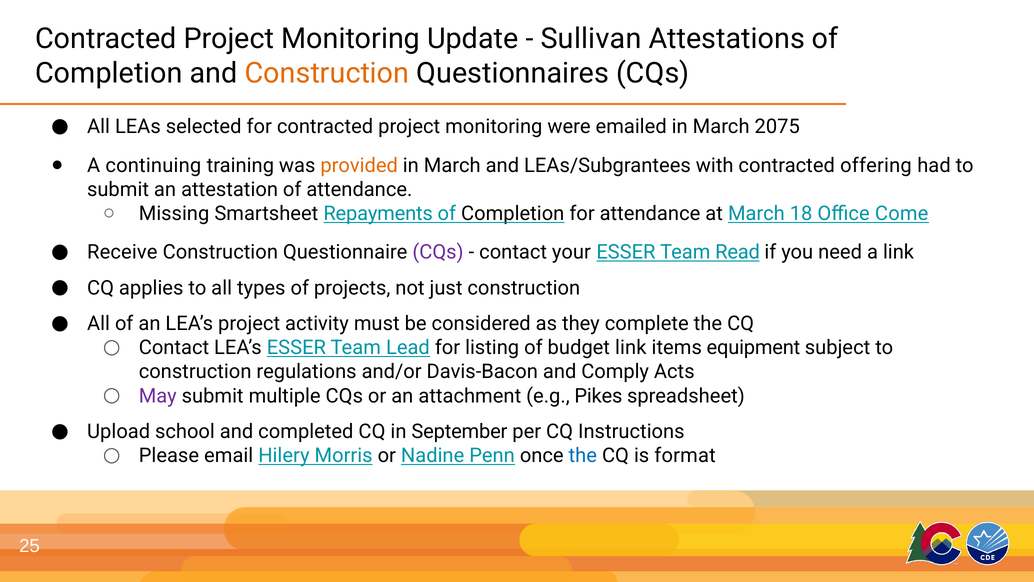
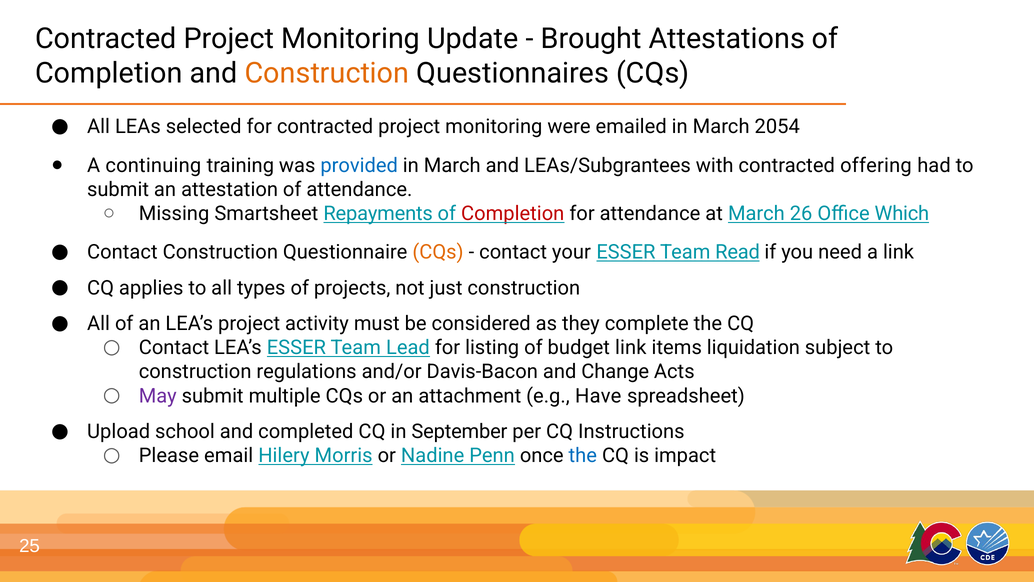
Sullivan: Sullivan -> Brought
2075: 2075 -> 2054
provided colour: orange -> blue
Completion at (513, 214) colour: black -> red
18: 18 -> 26
Come: Come -> Which
Receive at (122, 252): Receive -> Contact
CQs at (438, 252) colour: purple -> orange
equipment: equipment -> liquidation
Comply: Comply -> Change
Pikes: Pikes -> Have
format: format -> impact
